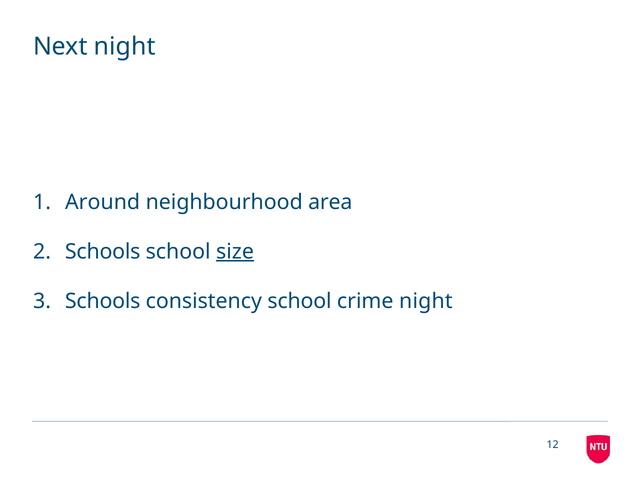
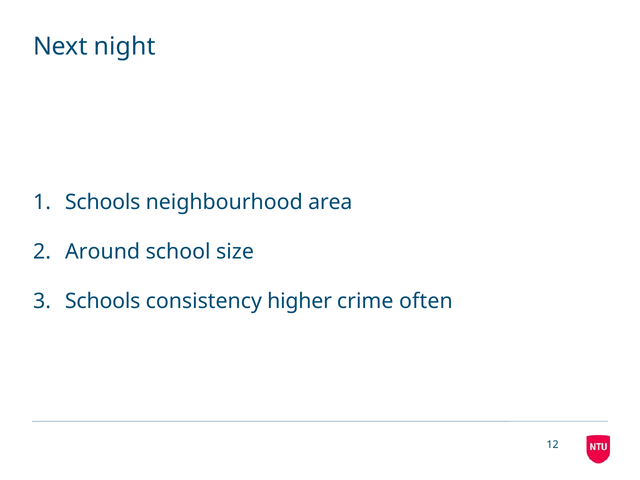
Around at (103, 202): Around -> Schools
Schools at (103, 252): Schools -> Around
size underline: present -> none
consistency school: school -> higher
crime night: night -> often
